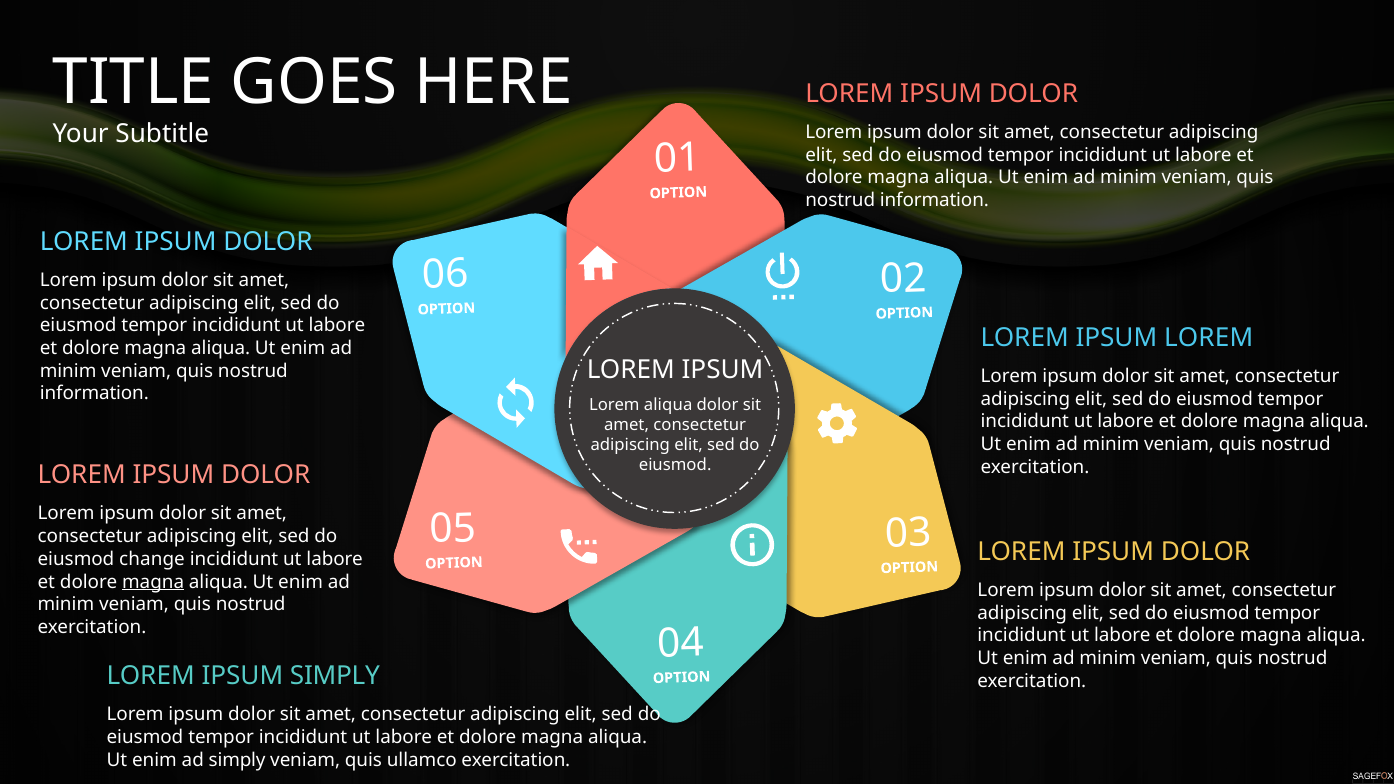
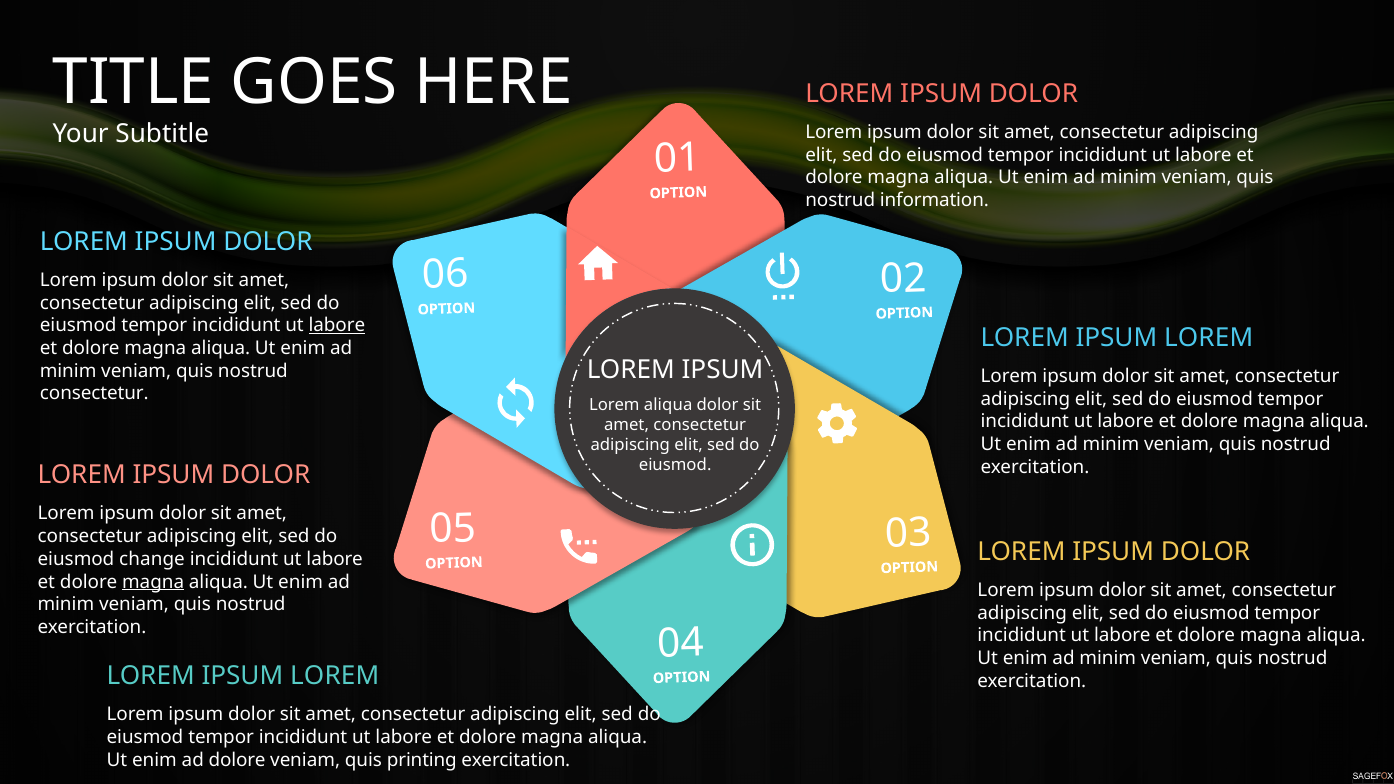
labore at (337, 326) underline: none -> present
information at (94, 394): information -> consectetur
SIMPLY at (335, 676): SIMPLY -> LOREM
ad simply: simply -> dolore
ullamco: ullamco -> printing
